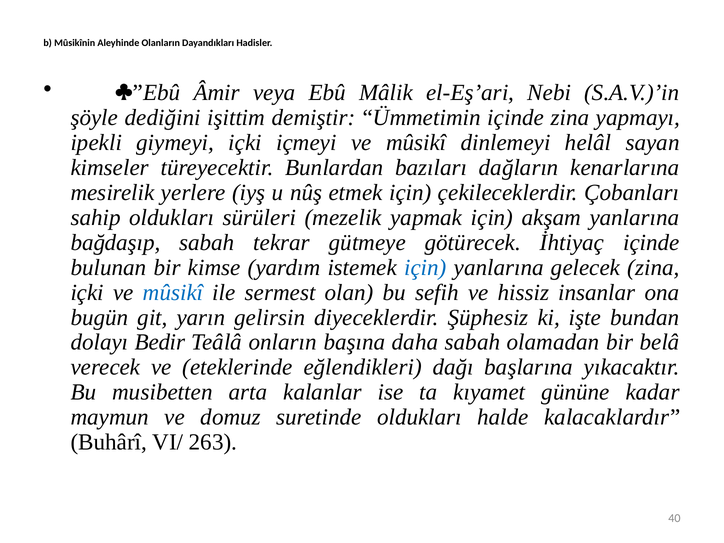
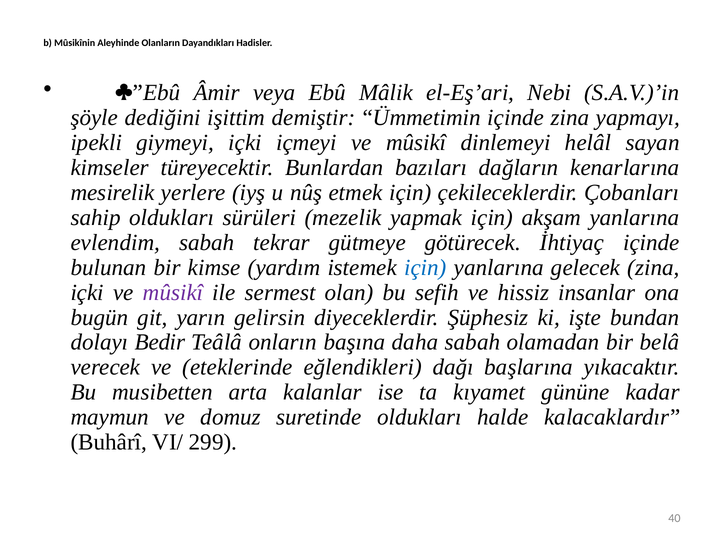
bağdaşıp: bağdaşıp -> evlendim
mûsikî at (173, 292) colour: blue -> purple
263: 263 -> 299
